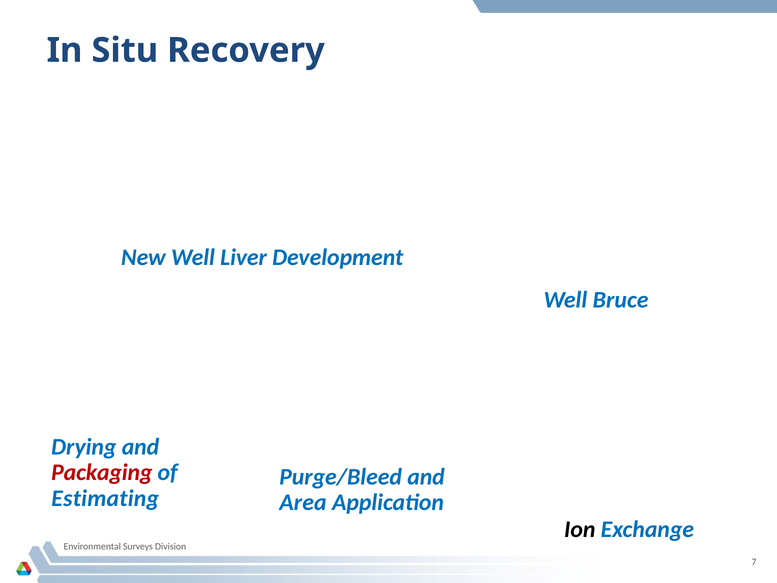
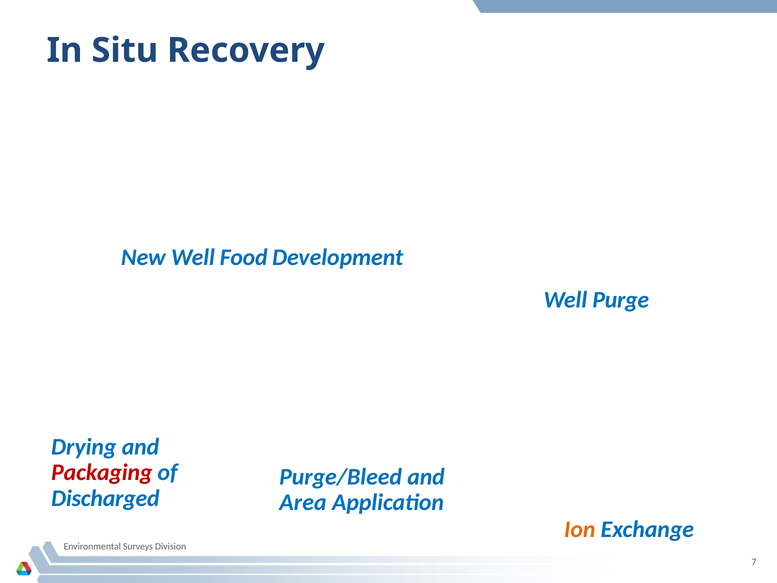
Liver: Liver -> Food
Bruce: Bruce -> Purge
Estimating: Estimating -> Discharged
Ion colour: black -> orange
